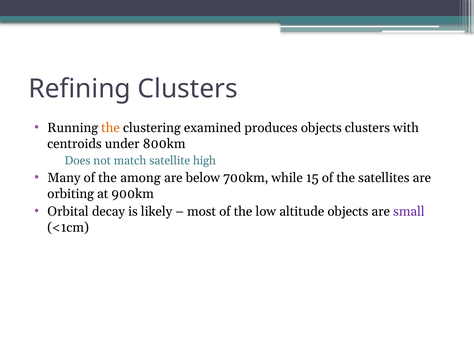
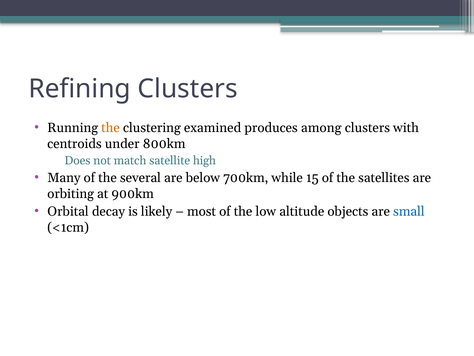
produces objects: objects -> among
among: among -> several
small colour: purple -> blue
